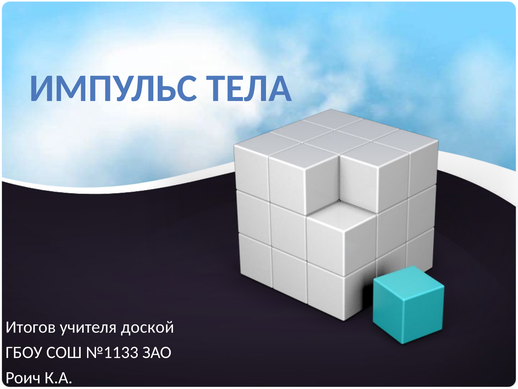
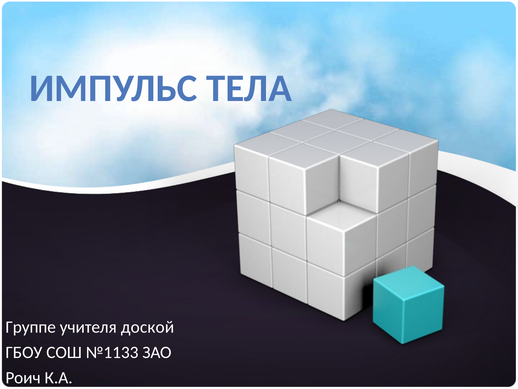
Итогов: Итогов -> Группе
